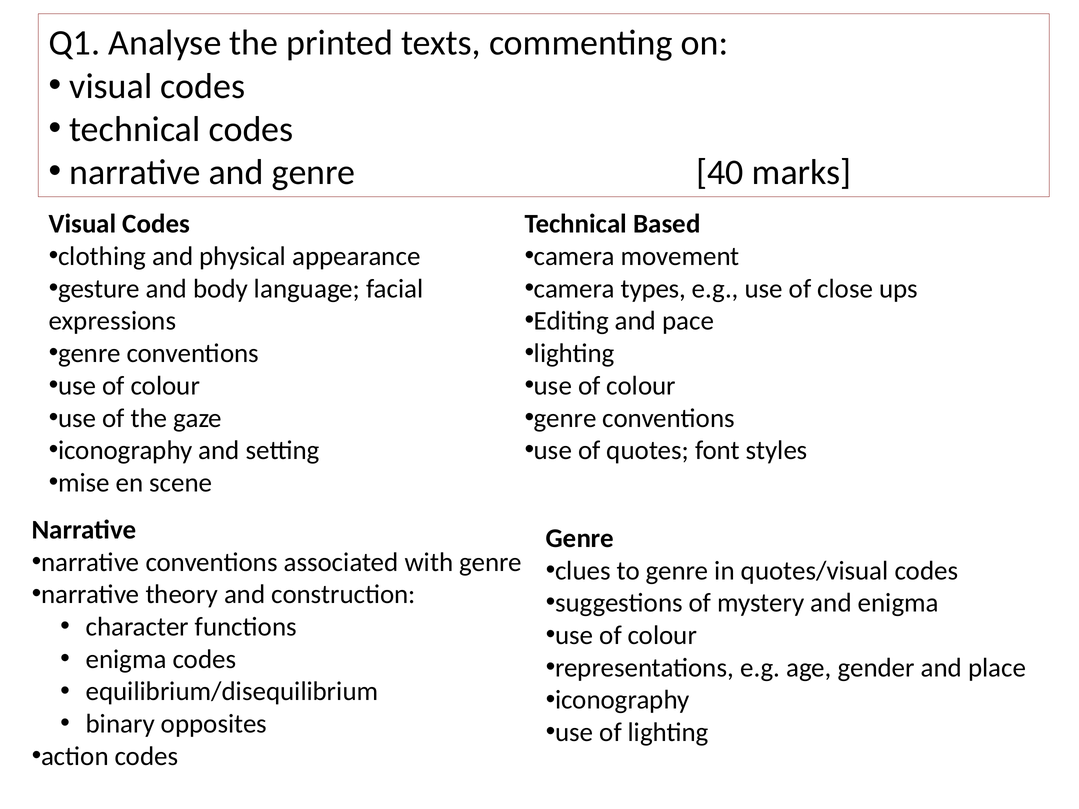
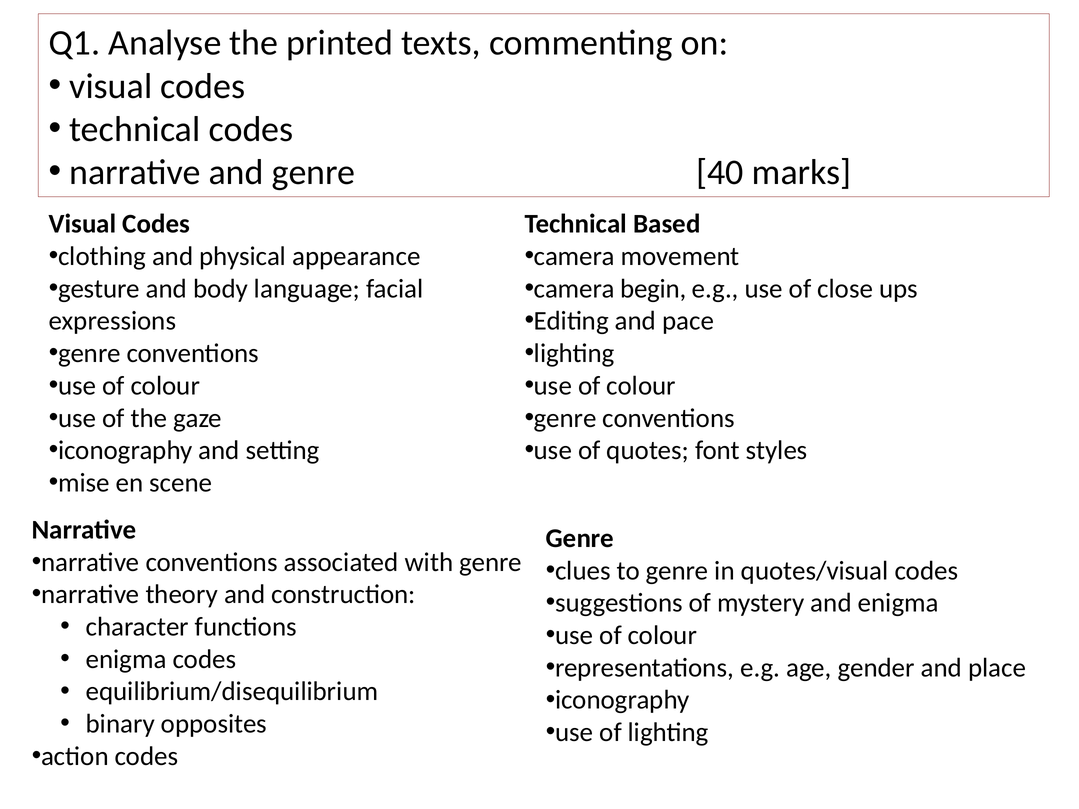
types: types -> begin
